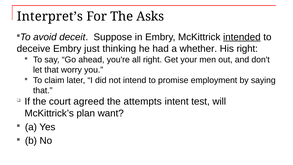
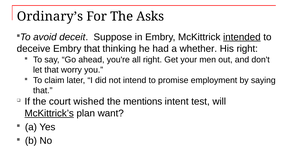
Interpret’s: Interpret’s -> Ordinary’s
Embry just: just -> that
agreed: agreed -> wished
attempts: attempts -> mentions
McKittrick’s underline: none -> present
